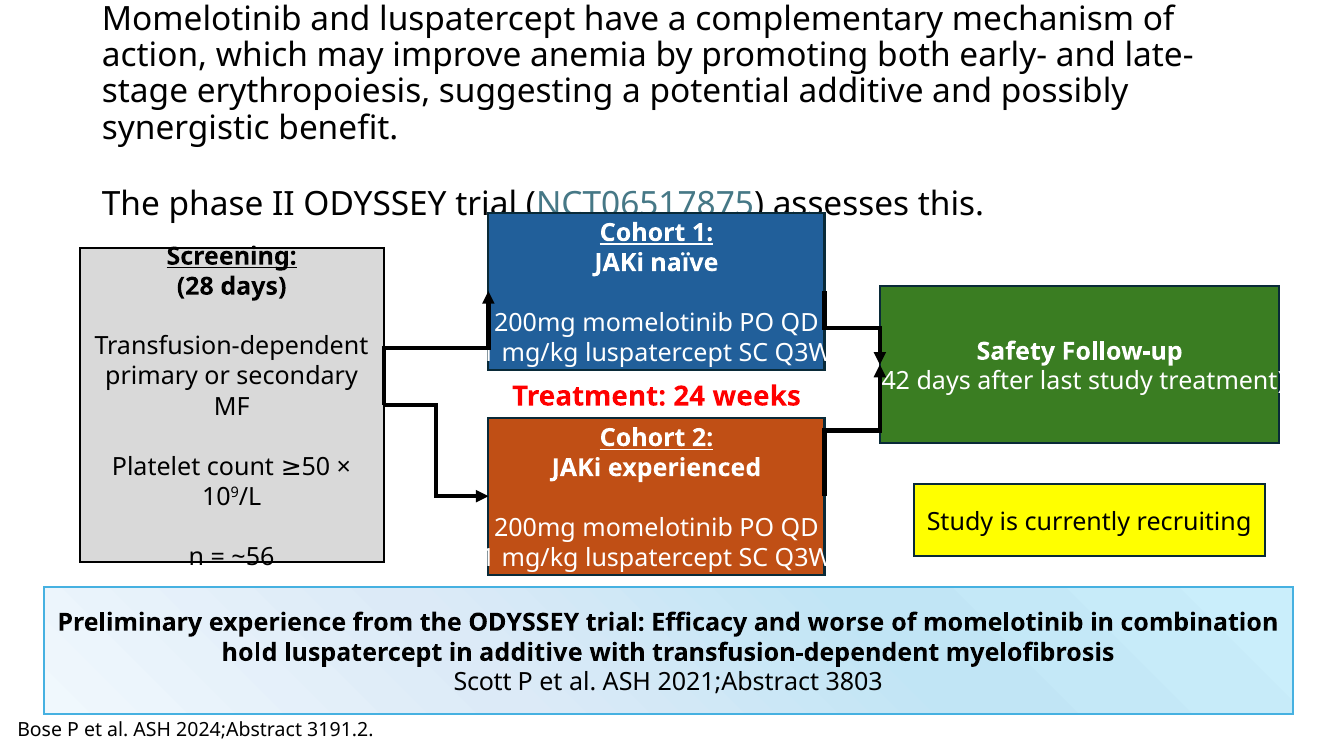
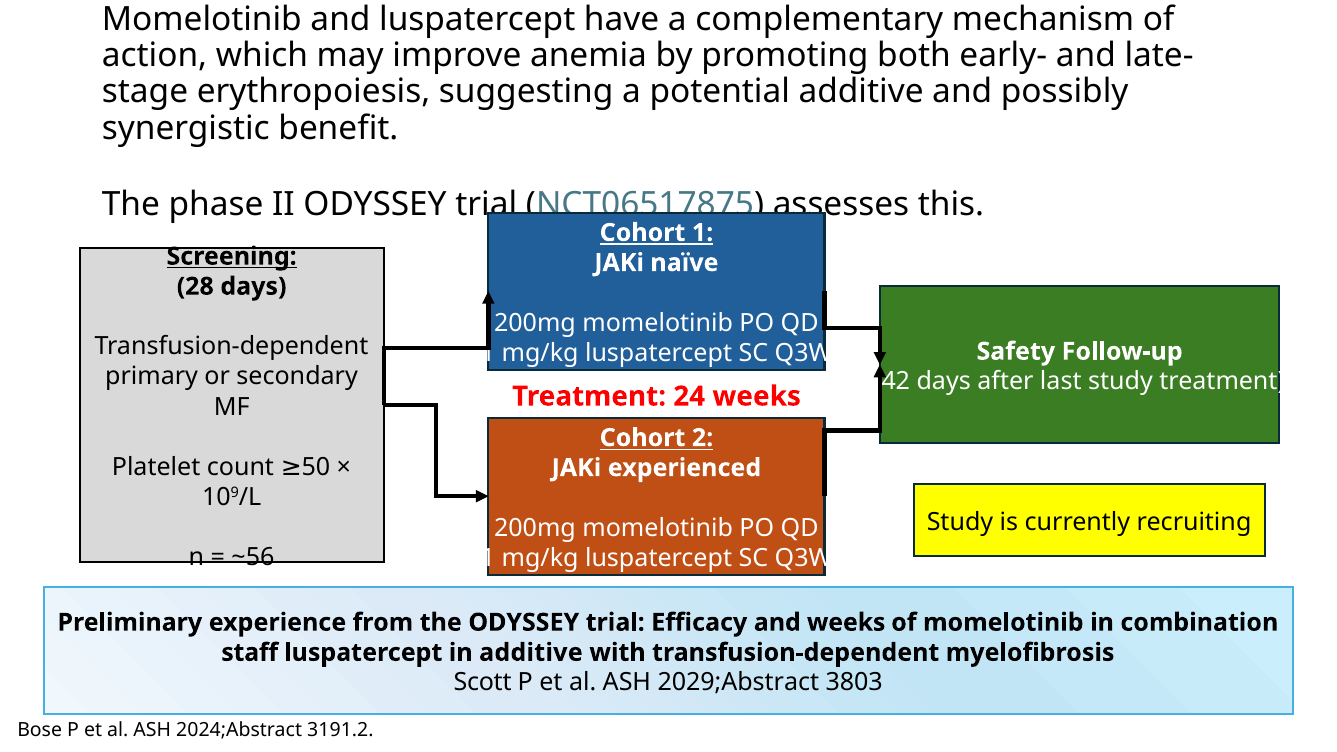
and worse: worse -> weeks
hold: hold -> staff
2021;Abstract: 2021;Abstract -> 2029;Abstract
